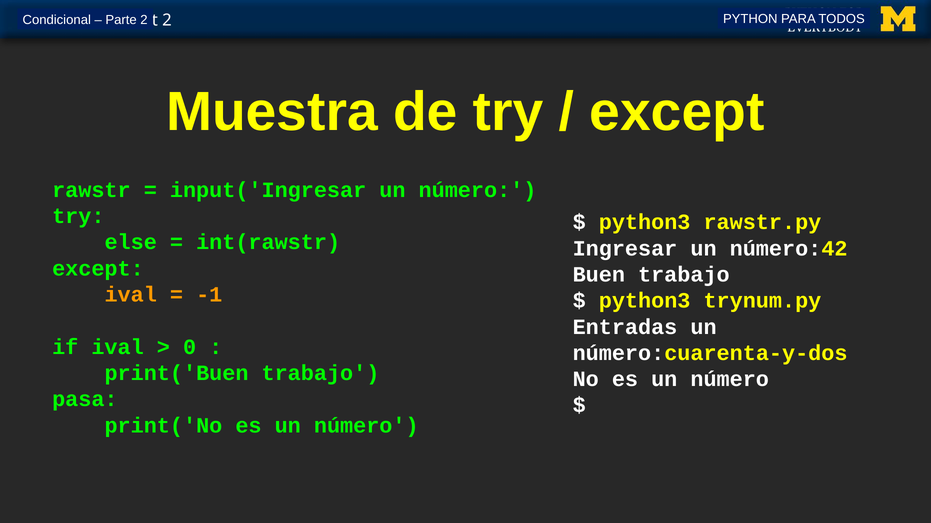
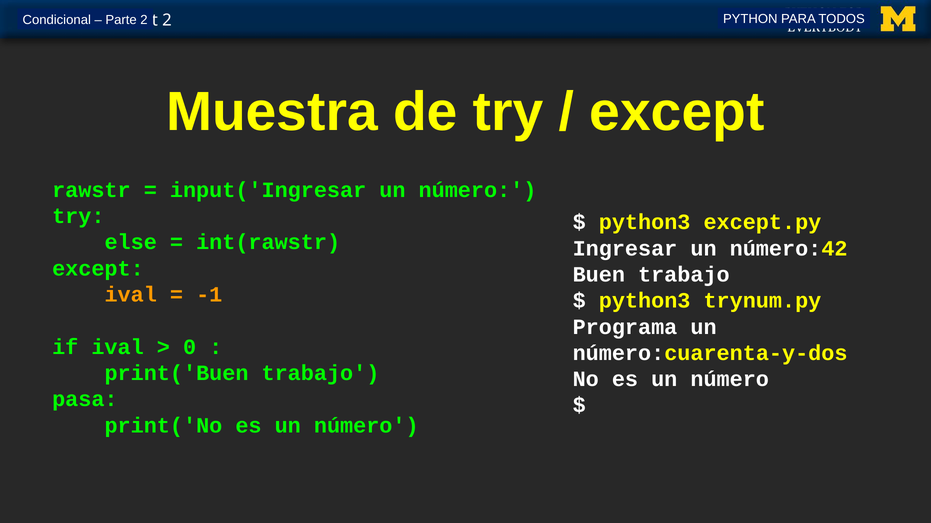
rawstr.py: rawstr.py -> except.py
Entradas: Entradas -> Programa
